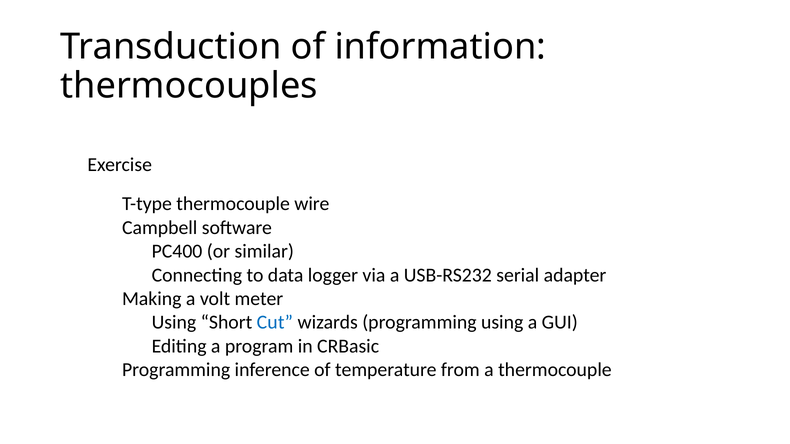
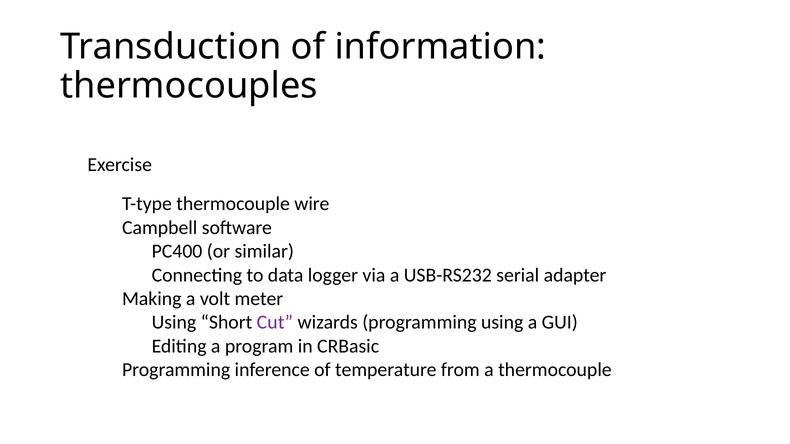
Cut colour: blue -> purple
